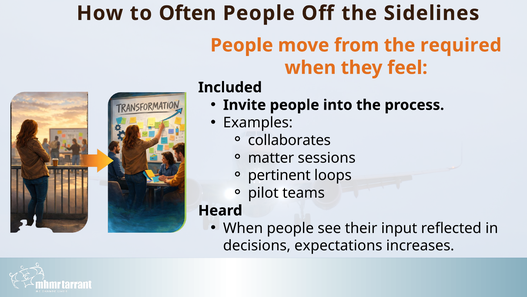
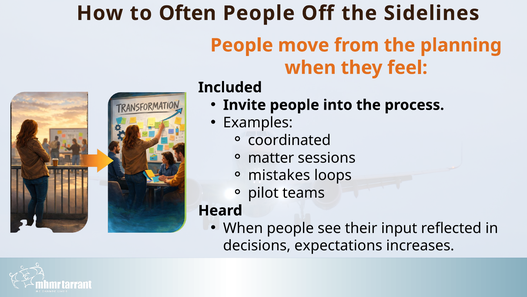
required: required -> planning
collaborates: collaborates -> coordinated
pertinent: pertinent -> mistakes
